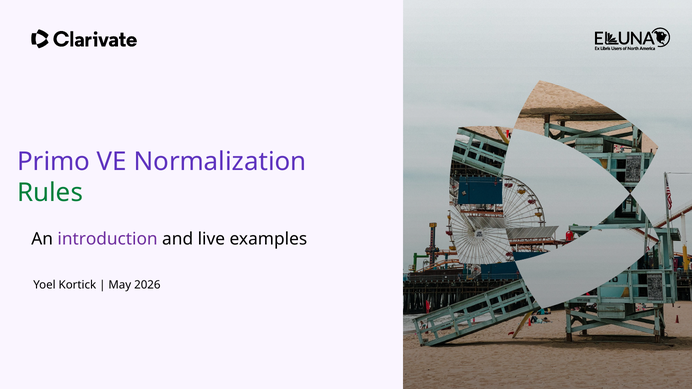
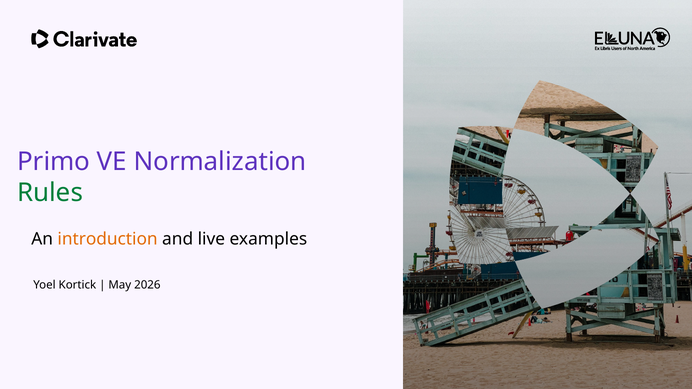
introduction colour: purple -> orange
